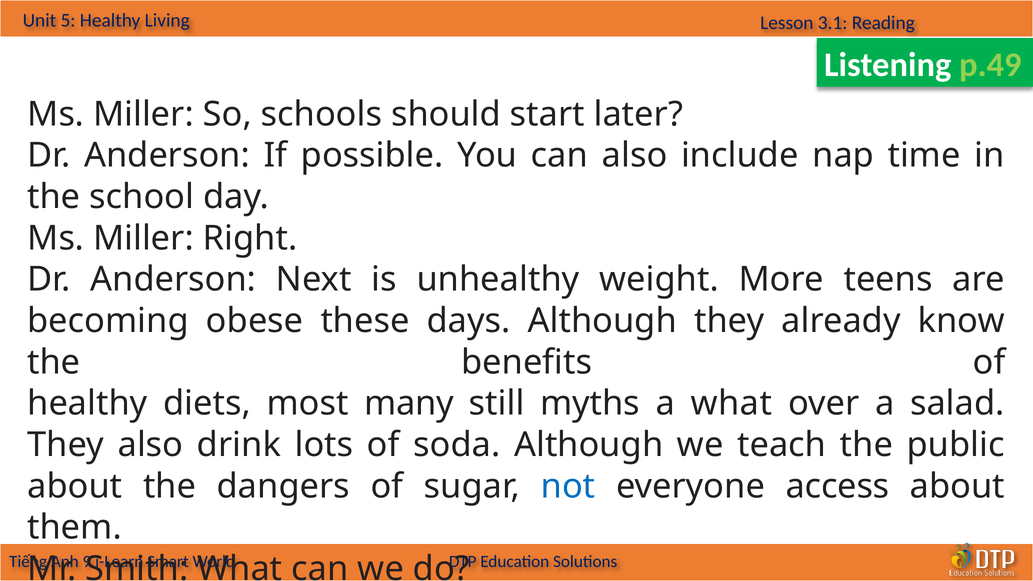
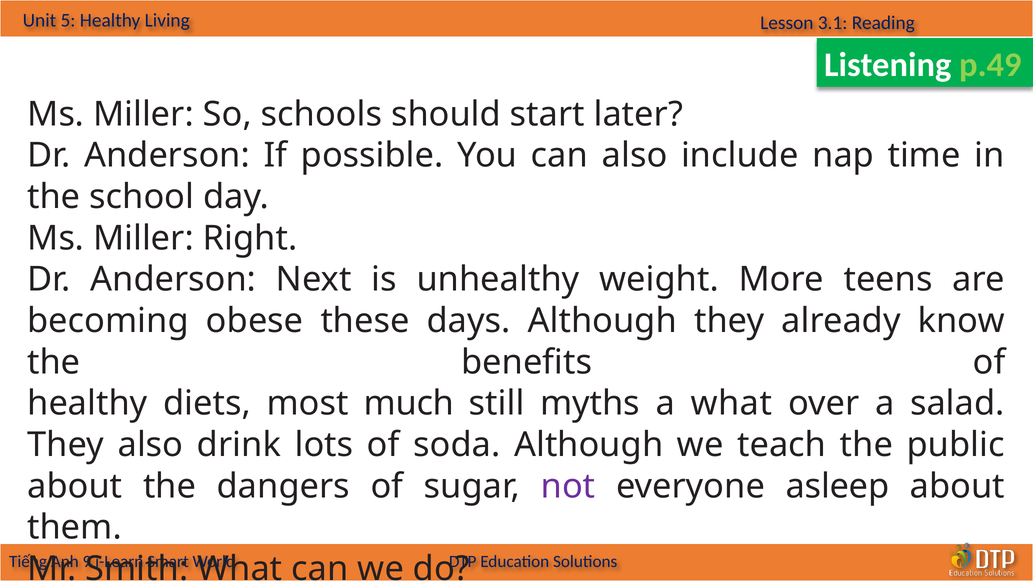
many: many -> much
not colour: blue -> purple
access: access -> asleep
